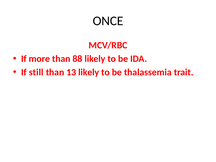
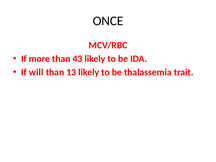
88: 88 -> 43
still: still -> will
